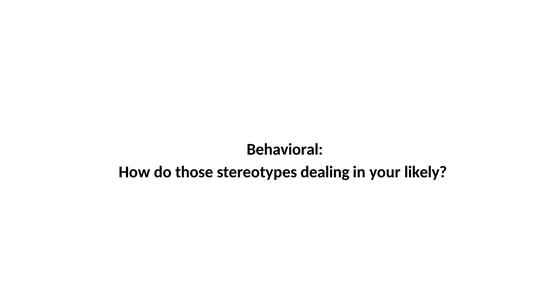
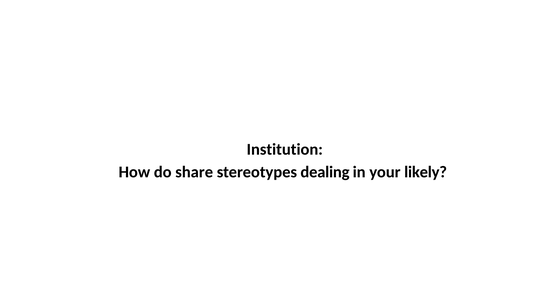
Behavioral: Behavioral -> Institution
those: those -> share
